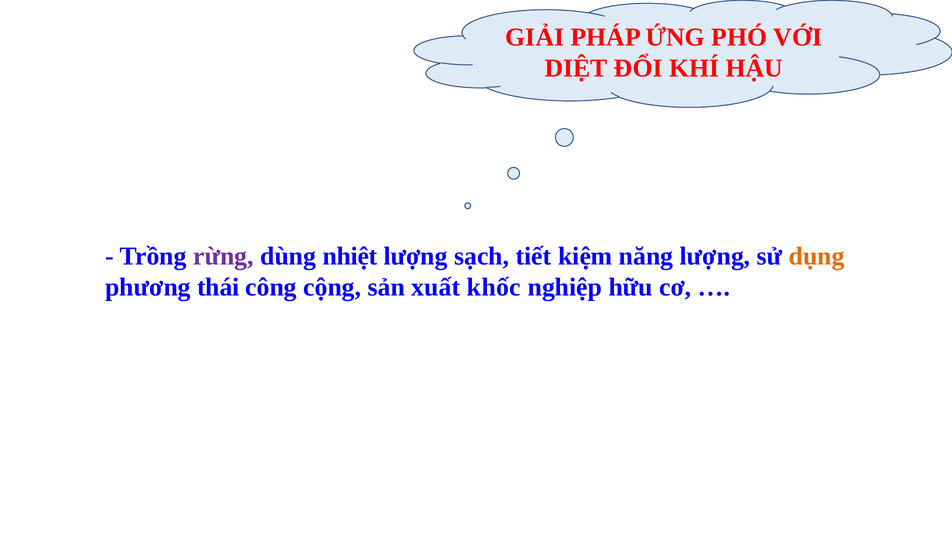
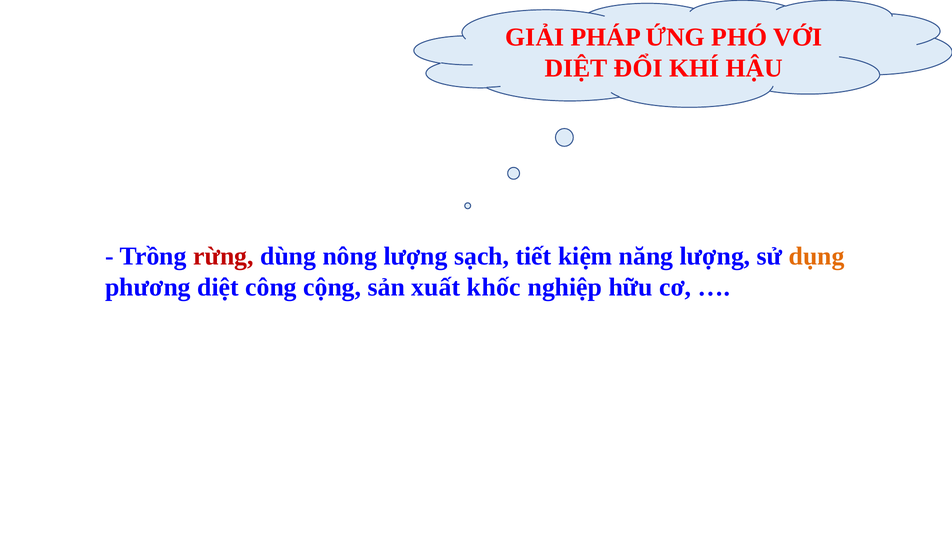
rừng colour: purple -> red
nhiệt: nhiệt -> nông
phương thái: thái -> diệt
